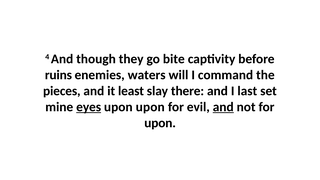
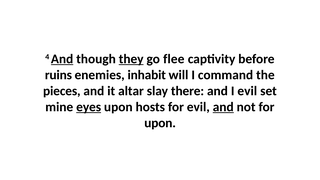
And at (62, 59) underline: none -> present
they underline: none -> present
bite: bite -> flee
waters: waters -> inhabit
least: least -> altar
I last: last -> evil
upon upon: upon -> hosts
